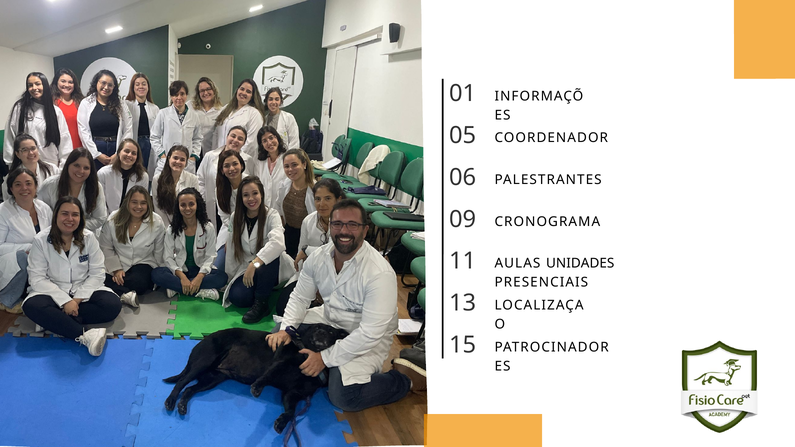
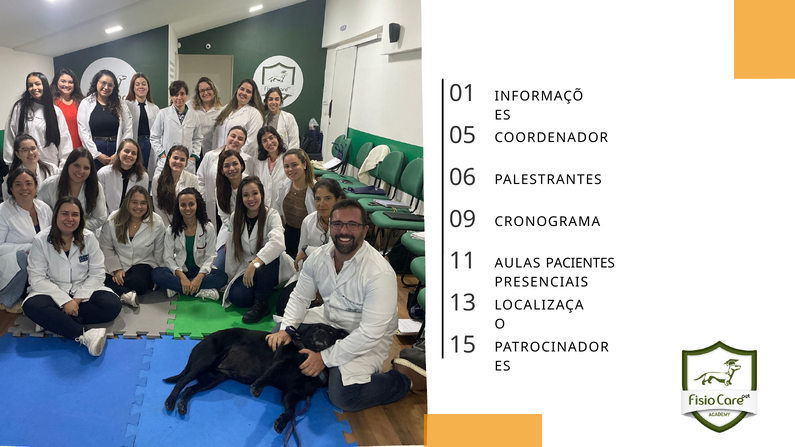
UNIDADES: UNIDADES -> PACIENTES
